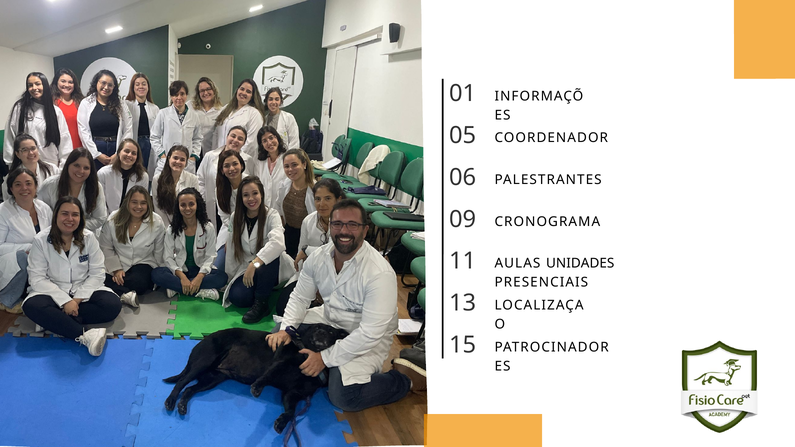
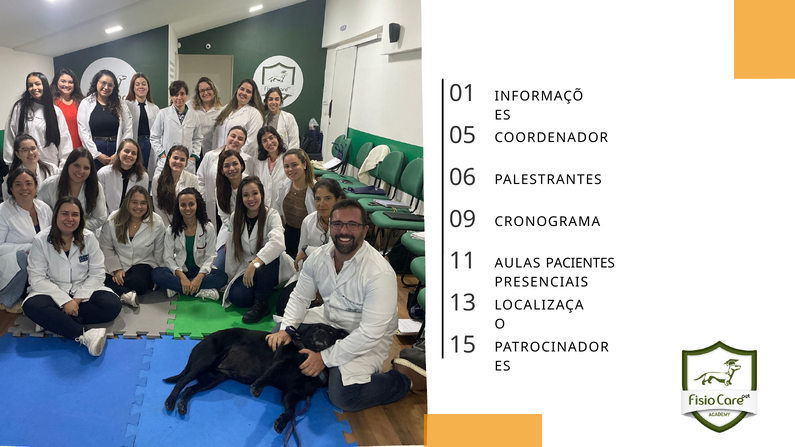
UNIDADES: UNIDADES -> PACIENTES
